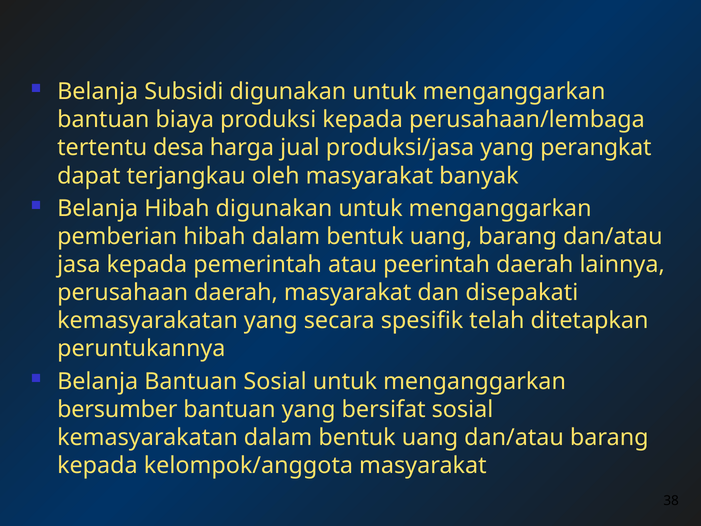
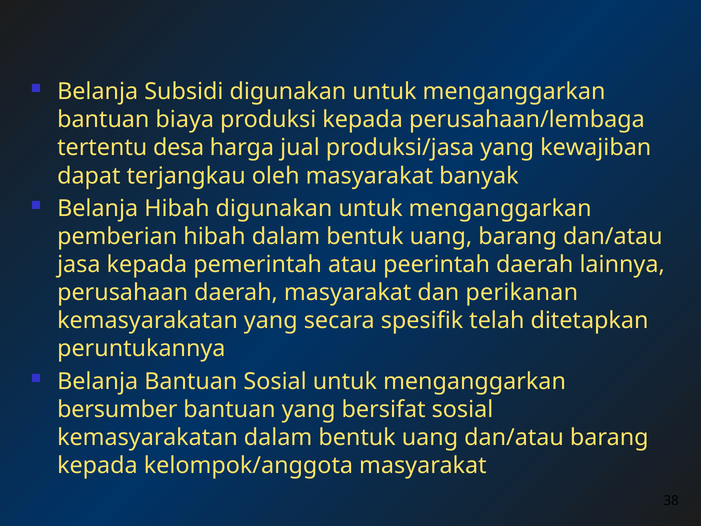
perangkat: perangkat -> kewajiban
disepakati: disepakati -> perikanan
